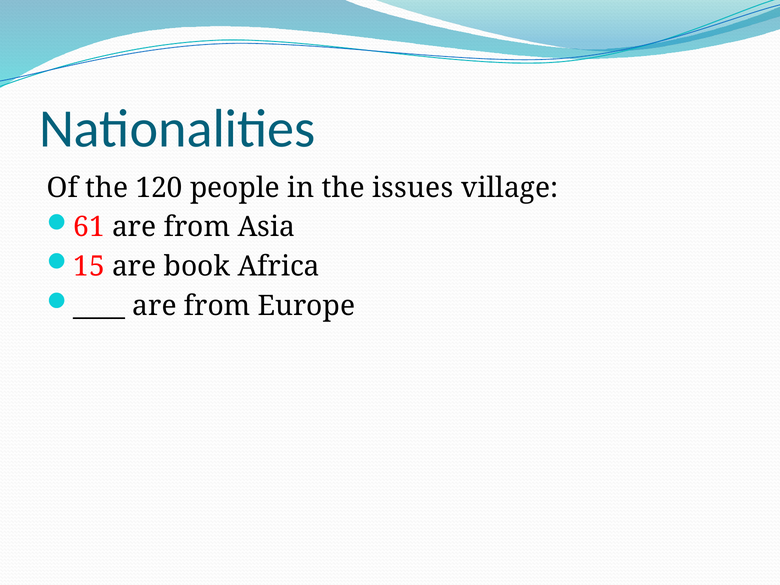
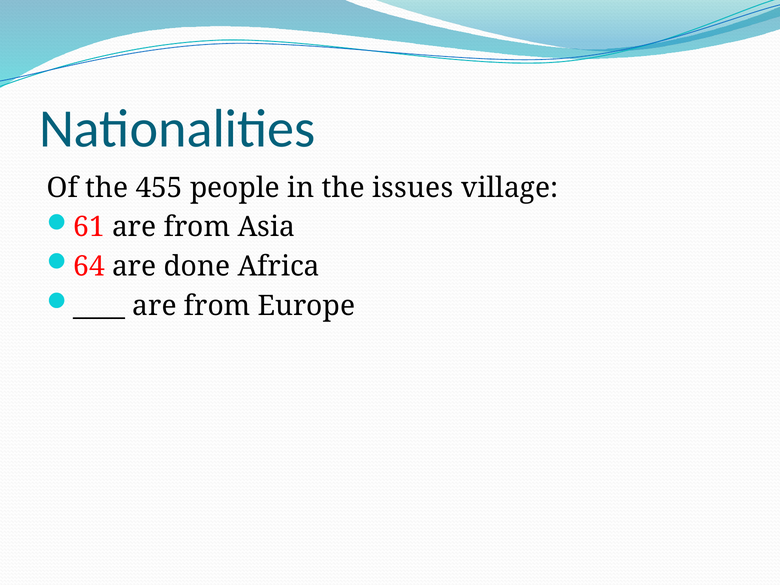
120: 120 -> 455
15: 15 -> 64
book: book -> done
